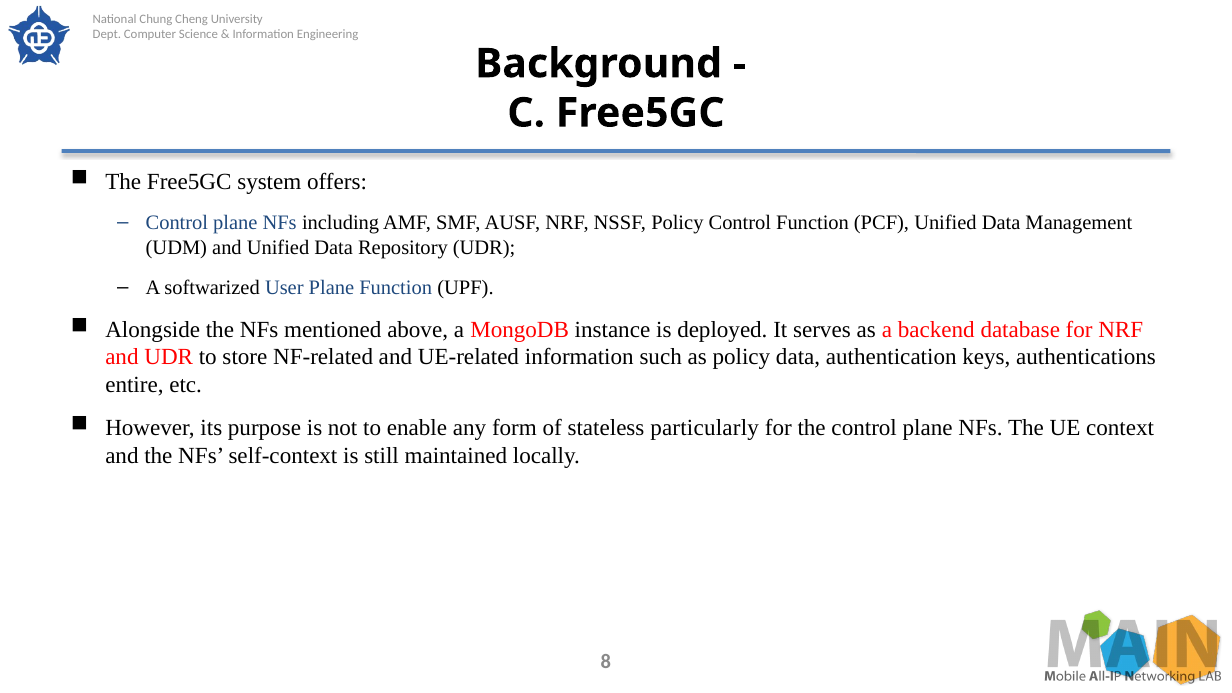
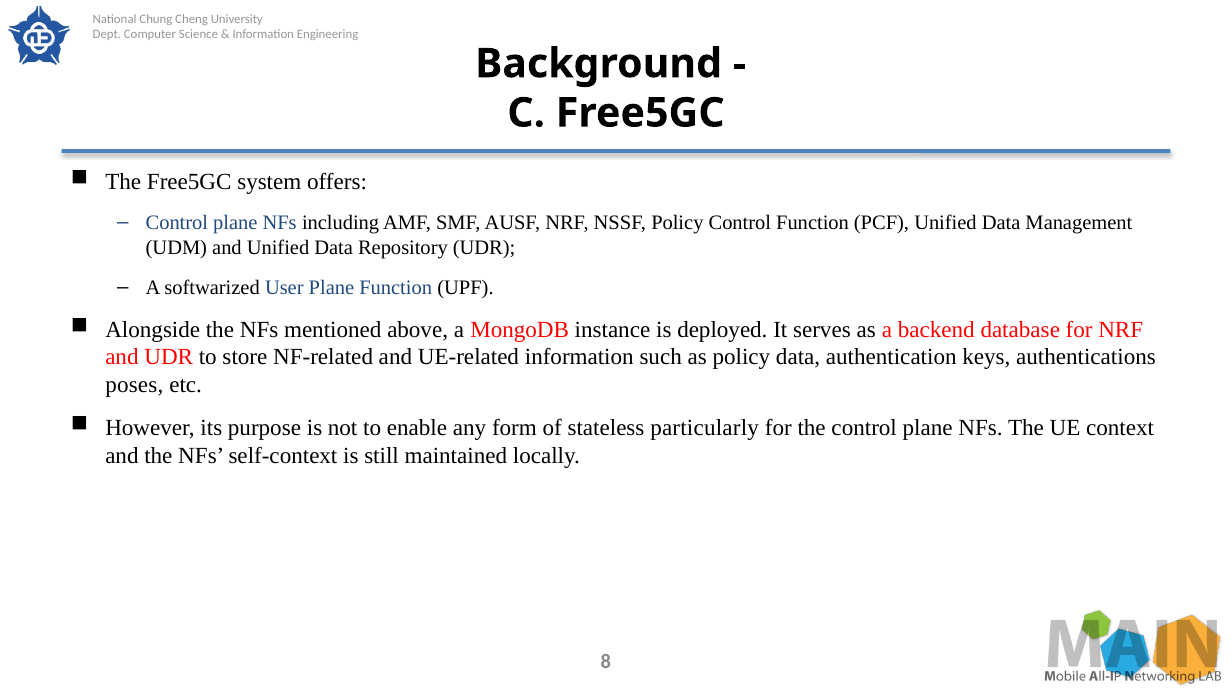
entire: entire -> poses
